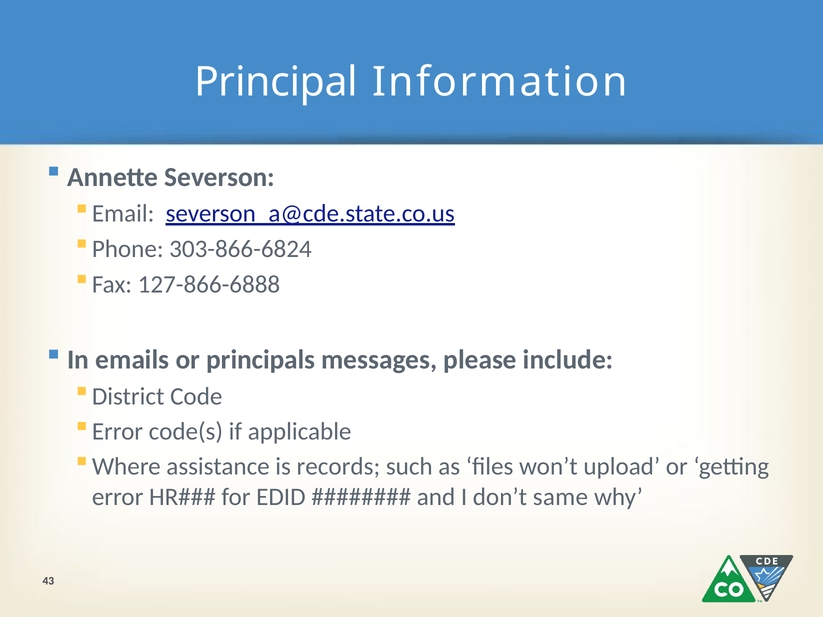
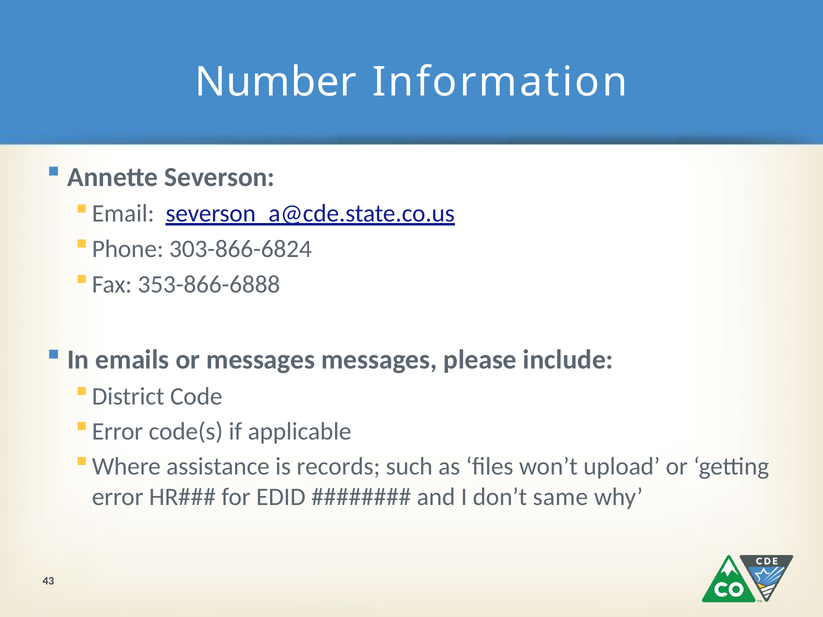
Principal: Principal -> Number
127-866-6888: 127-866-6888 -> 353-866-6888
or principals: principals -> messages
